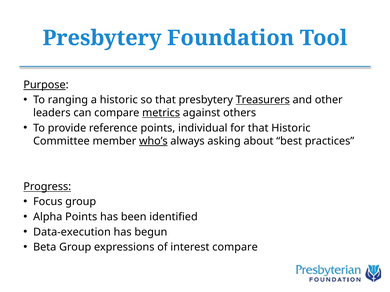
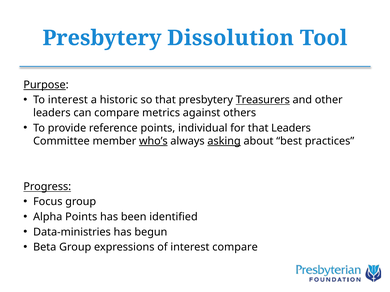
Foundation: Foundation -> Dissolution
To ranging: ranging -> interest
metrics underline: present -> none
that Historic: Historic -> Leaders
asking underline: none -> present
Data-execution: Data-execution -> Data-ministries
